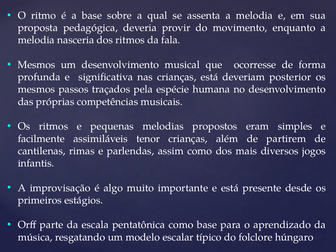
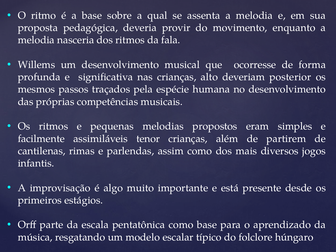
Mesmos at (36, 65): Mesmos -> Willems
crianças está: está -> alto
